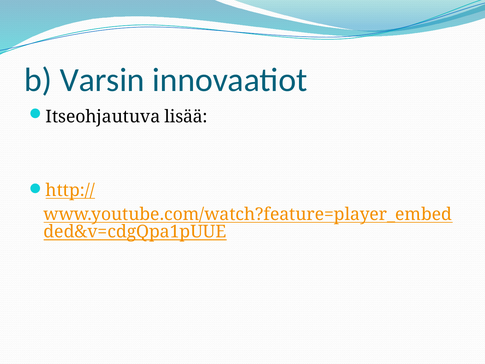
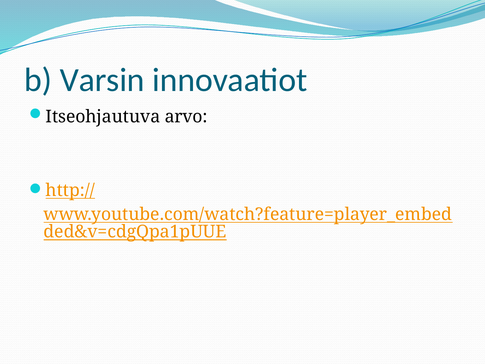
lisää: lisää -> arvo
